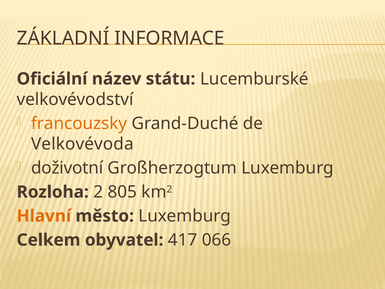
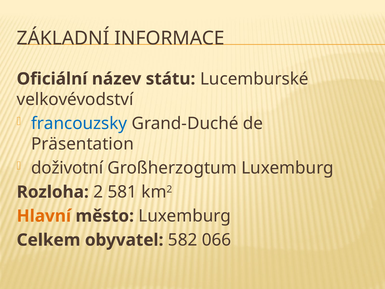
francouzsky colour: orange -> blue
Velkovévoda: Velkovévoda -> Präsentation
805: 805 -> 581
417: 417 -> 582
